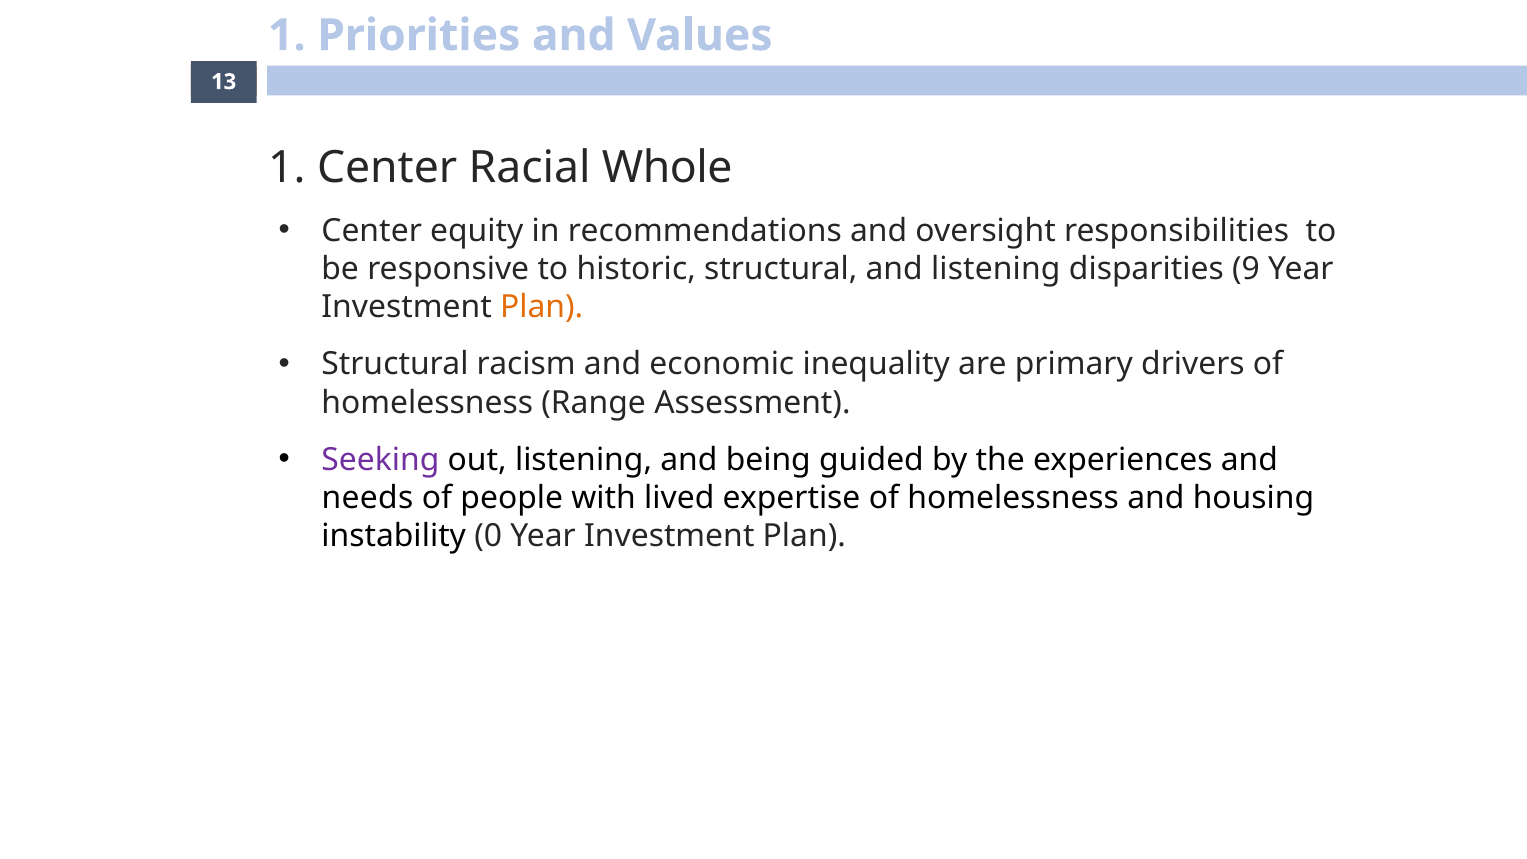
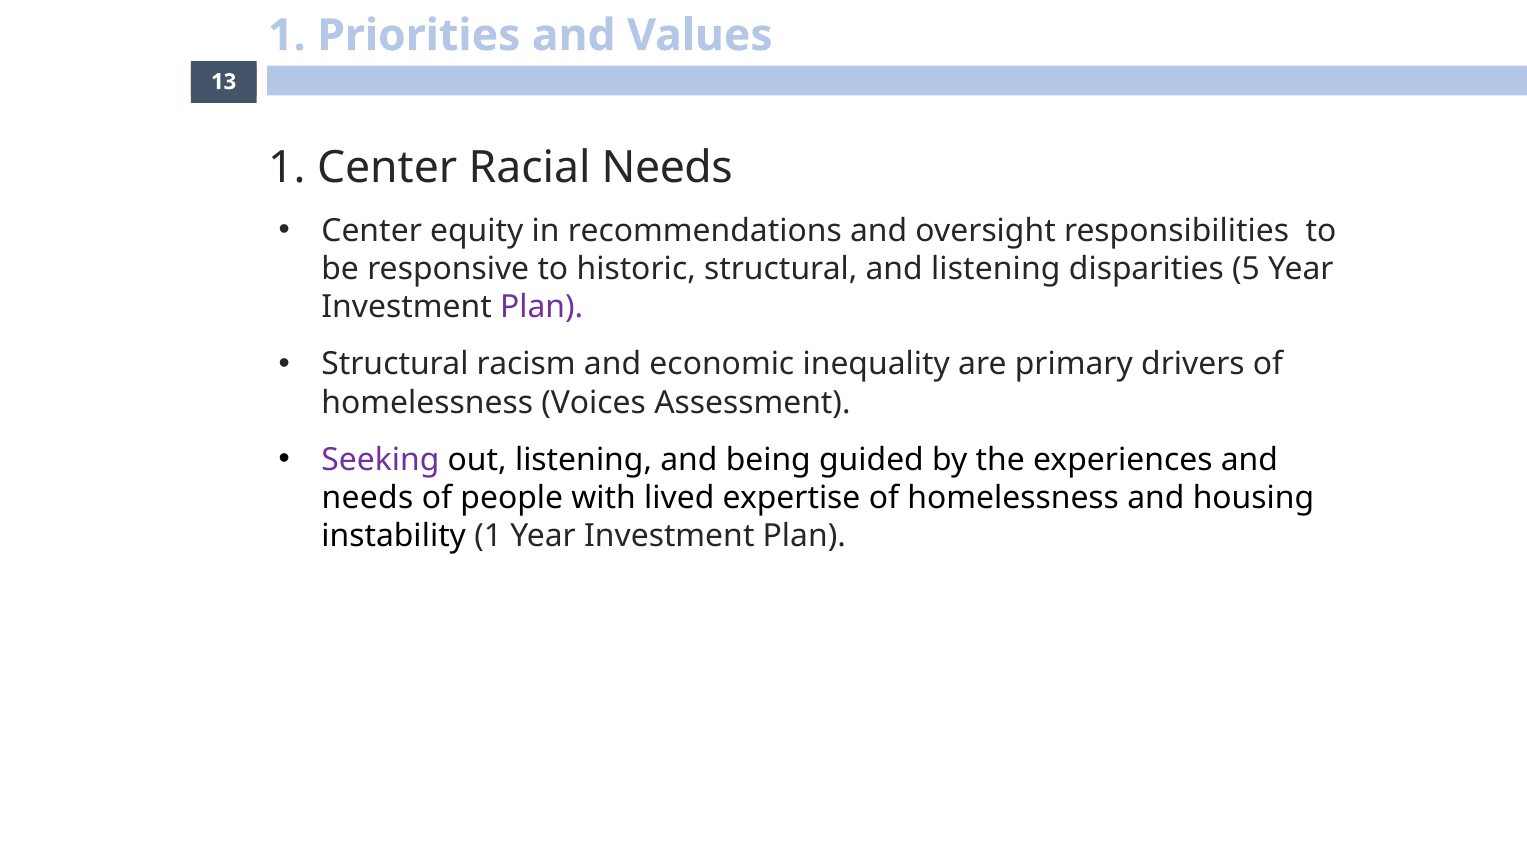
Racial Whole: Whole -> Needs
9: 9 -> 5
Plan at (542, 307) colour: orange -> purple
Range: Range -> Voices
instability 0: 0 -> 1
